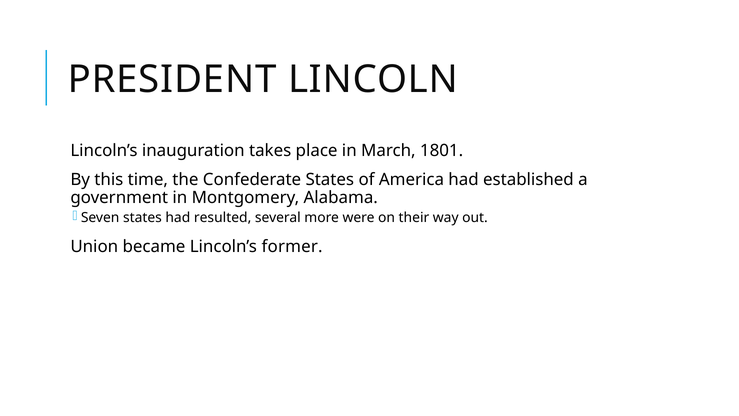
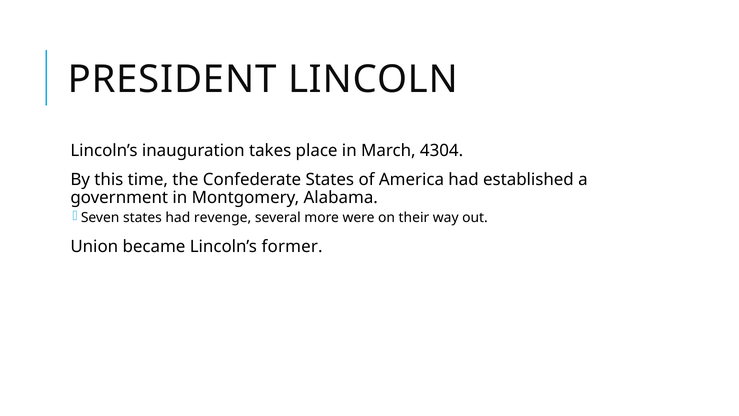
1801: 1801 -> 4304
resulted: resulted -> revenge
